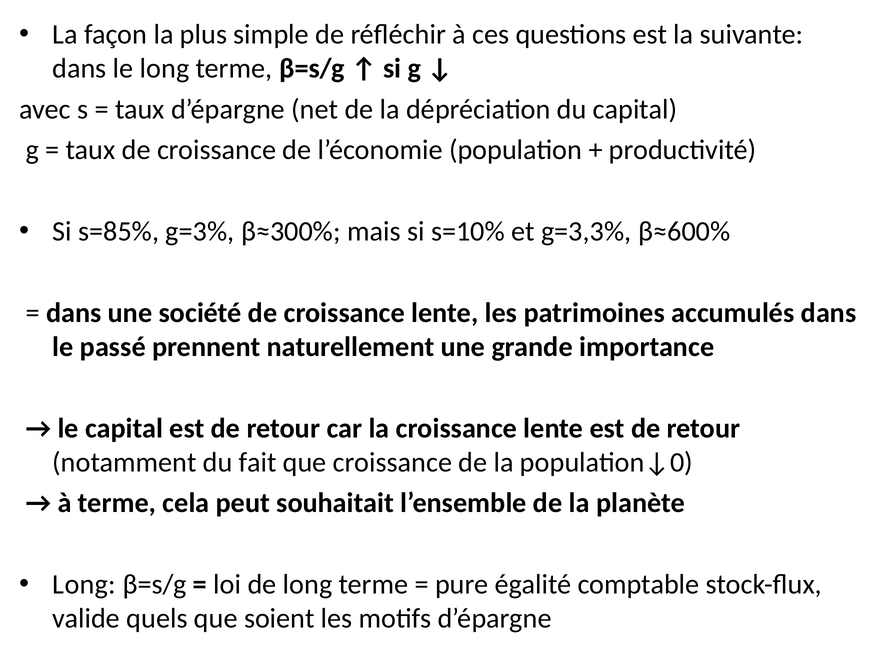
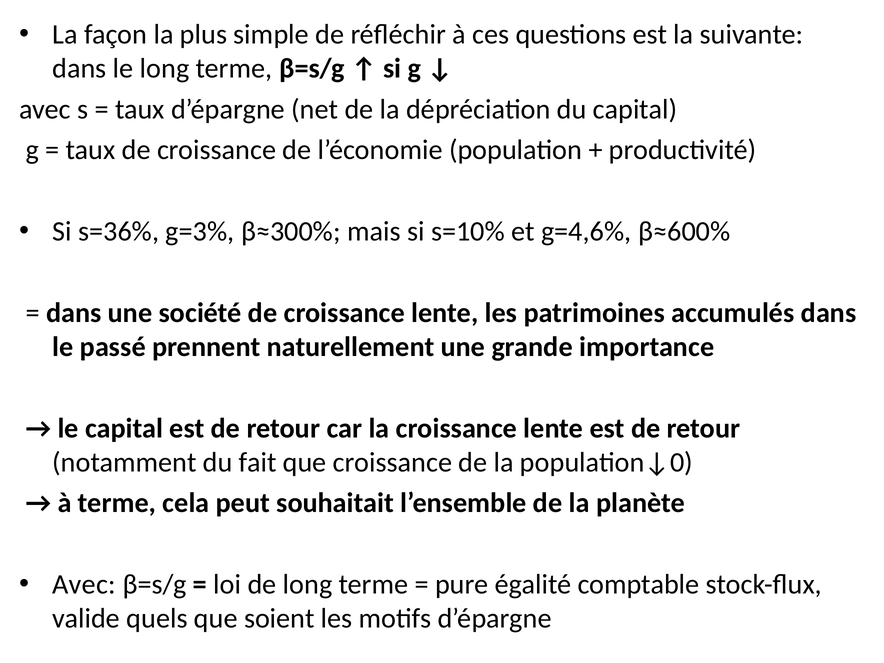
s=85%: s=85% -> s=36%
g=3,3%: g=3,3% -> g=4,6%
Long at (84, 584): Long -> Avec
